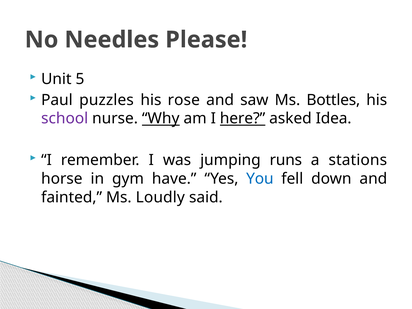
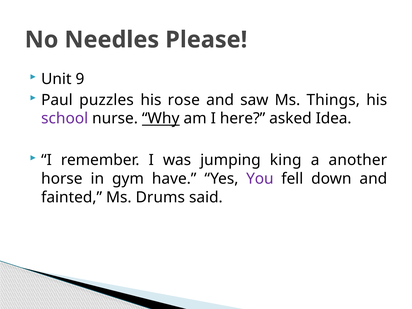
5: 5 -> 9
Bottles: Bottles -> Things
here underline: present -> none
runs: runs -> king
stations: stations -> another
You colour: blue -> purple
Loudly: Loudly -> Drums
